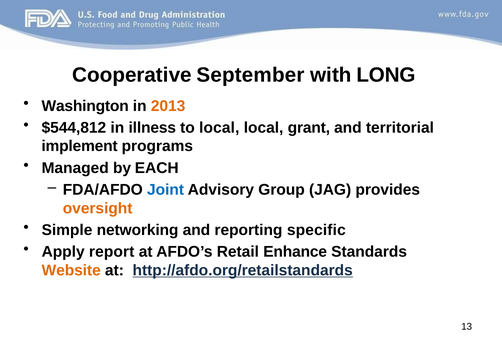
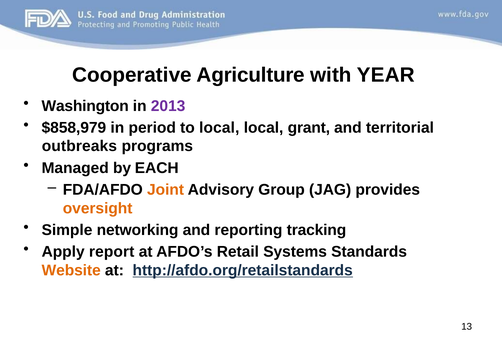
September: September -> Agriculture
LONG: LONG -> YEAR
2013 colour: orange -> purple
$544,812: $544,812 -> $858,979
illness: illness -> period
implement: implement -> outbreaks
Joint colour: blue -> orange
specific: specific -> tracking
Enhance: Enhance -> Systems
